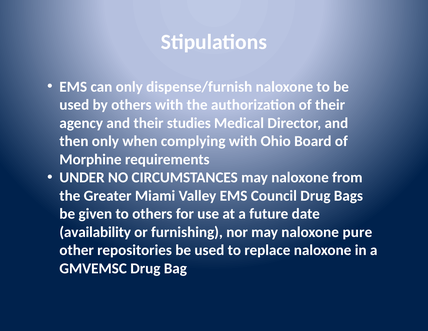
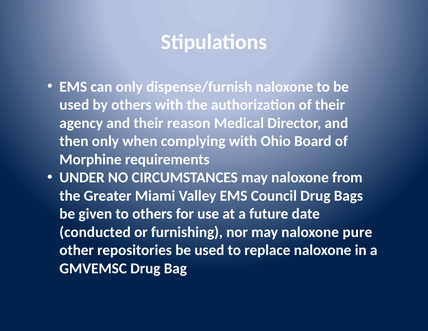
studies: studies -> reason
availability: availability -> conducted
